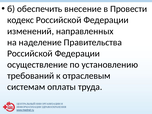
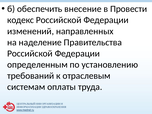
осуществление: осуществление -> определенным
